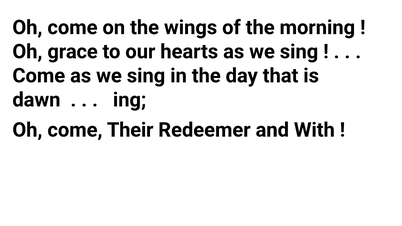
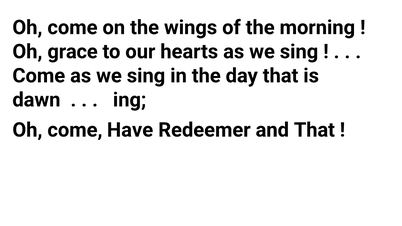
Their: Their -> Have
and With: With -> That
